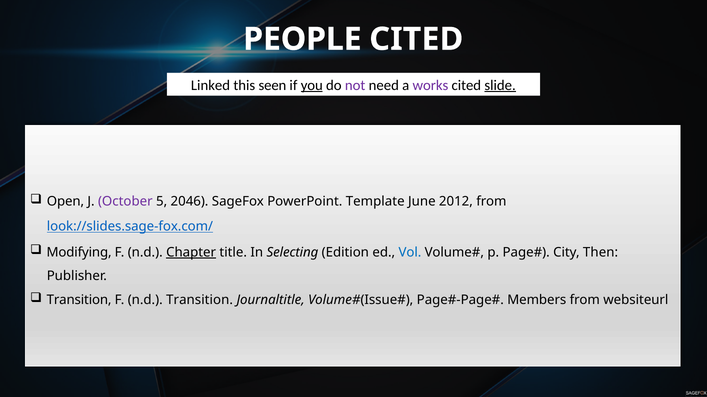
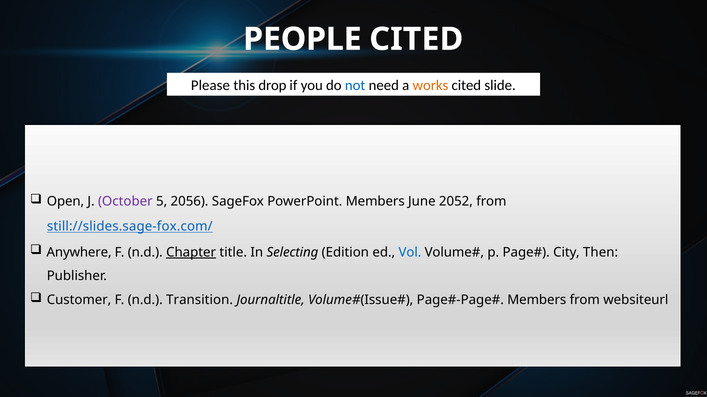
Linked: Linked -> Please
seen: seen -> drop
you underline: present -> none
not colour: purple -> blue
works colour: purple -> orange
slide underline: present -> none
2046: 2046 -> 2056
PowerPoint Template: Template -> Members
2012: 2012 -> 2052
look://slides.sage-fox.com/: look://slides.sage-fox.com/ -> still://slides.sage-fox.com/
Modifying: Modifying -> Anywhere
Transition at (79, 300): Transition -> Customer
